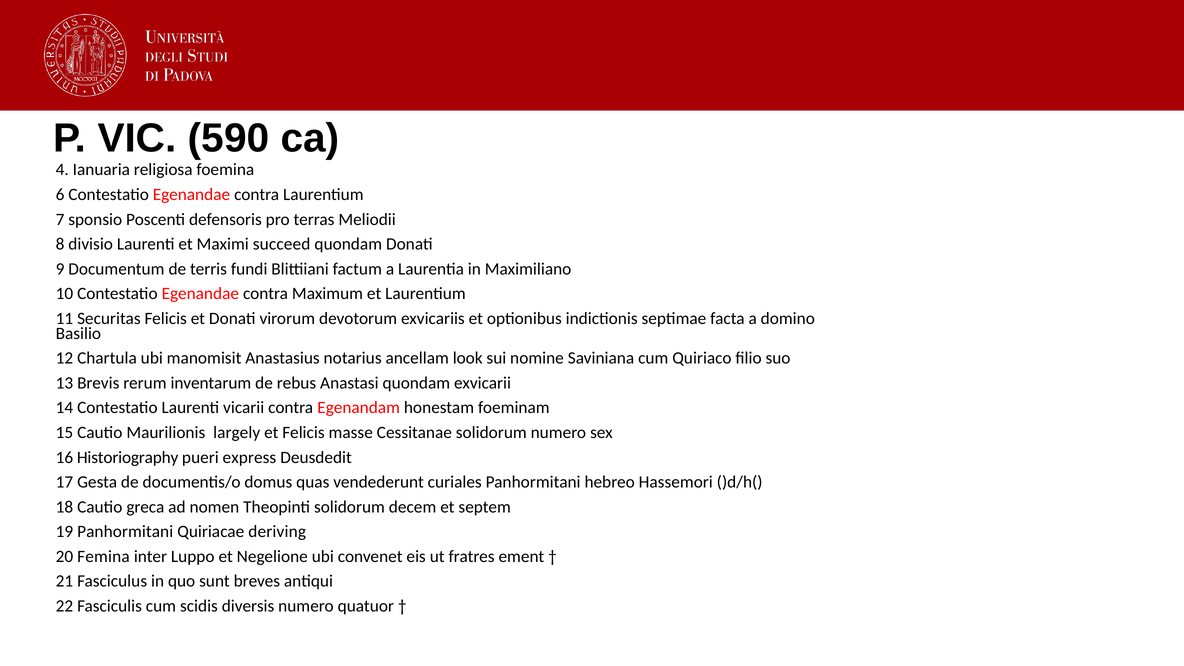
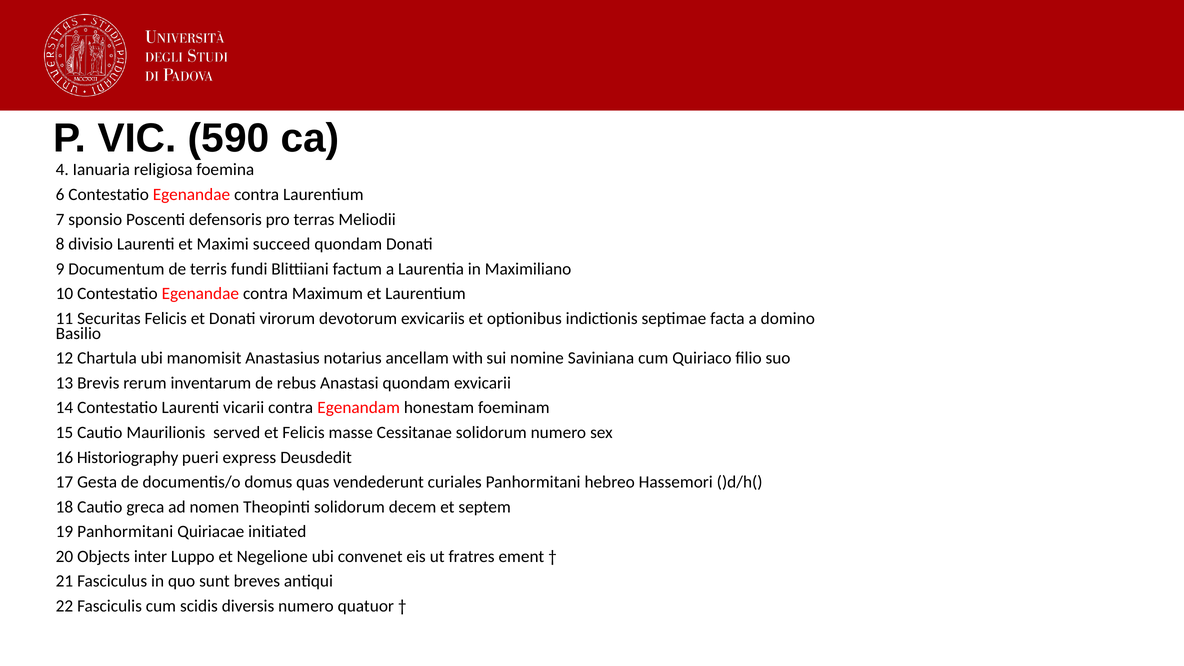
look: look -> with
largely: largely -> served
deriving: deriving -> initiated
Femina: Femina -> Objects
